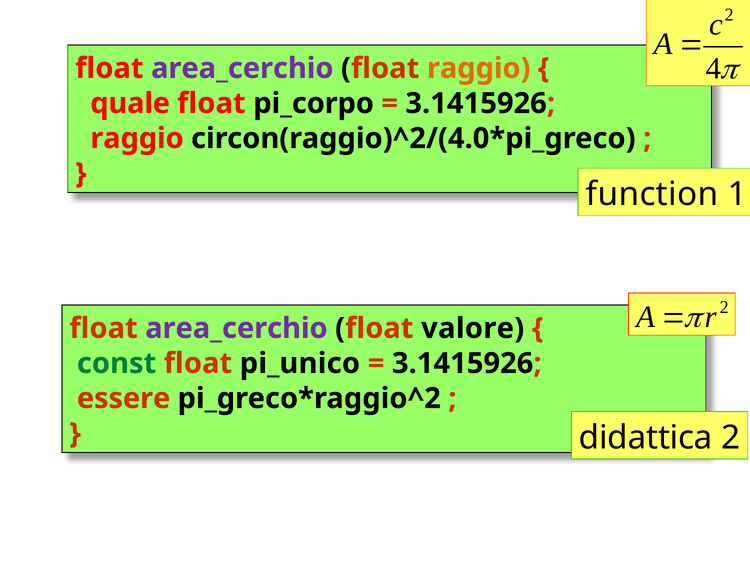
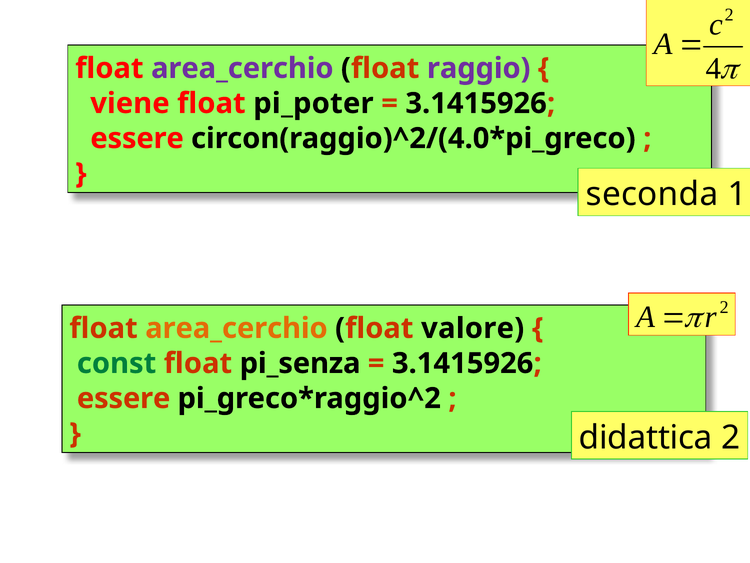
raggio at (479, 68) colour: orange -> purple
quale: quale -> viene
pi_corpo: pi_corpo -> pi_poter
raggio at (137, 138): raggio -> essere
function: function -> seconda
area_cerchio at (236, 328) colour: purple -> orange
pi_unico: pi_unico -> pi_senza
